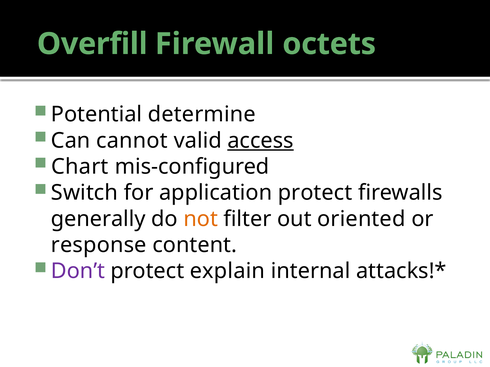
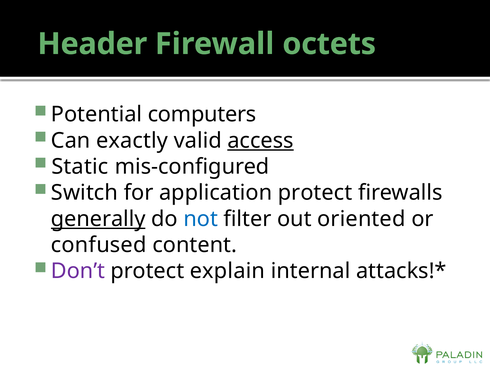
Overfill: Overfill -> Header
determine: determine -> computers
cannot: cannot -> exactly
Chart: Chart -> Static
generally underline: none -> present
not colour: orange -> blue
response: response -> confused
